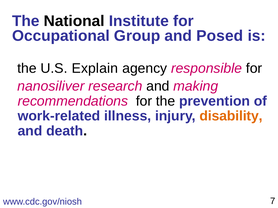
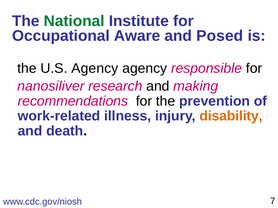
National colour: black -> green
Group: Group -> Aware
U.S Explain: Explain -> Agency
